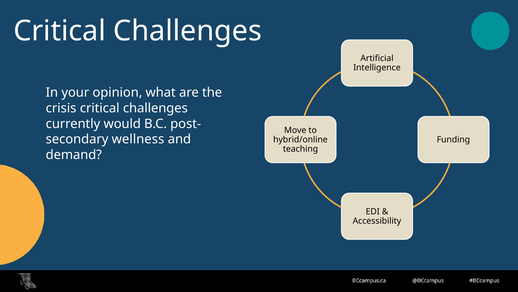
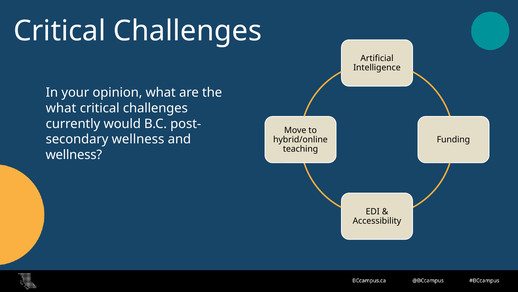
crisis at (61, 108): crisis -> what
demand at (74, 155): demand -> wellness
